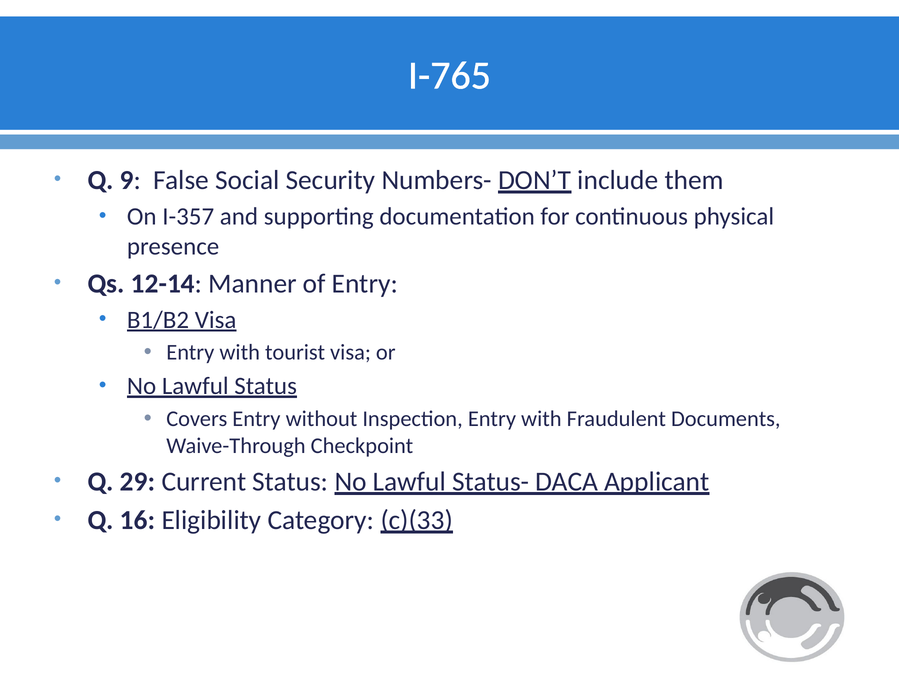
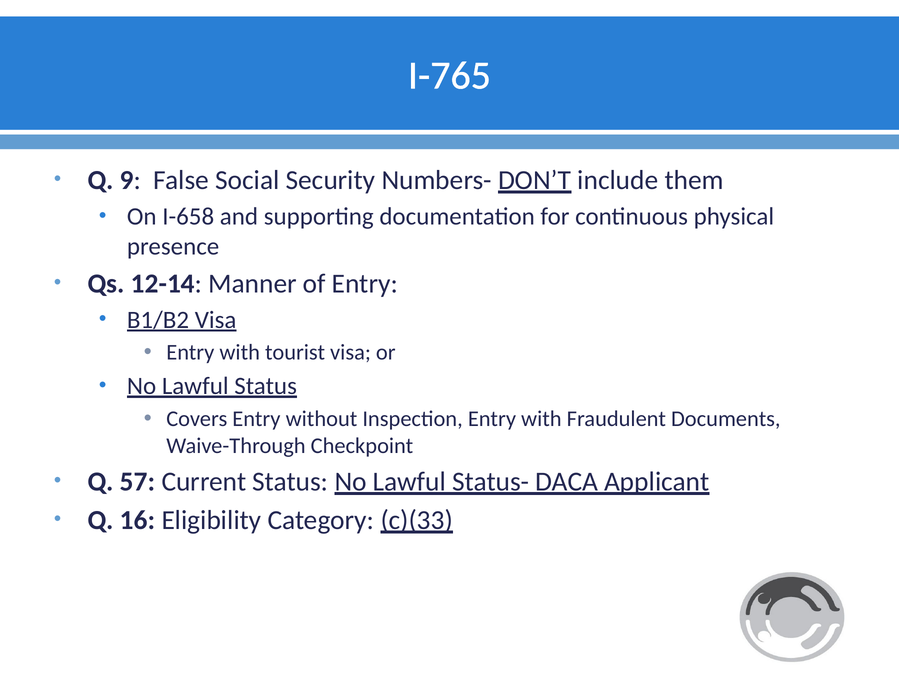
I-357: I-357 -> I-658
29: 29 -> 57
